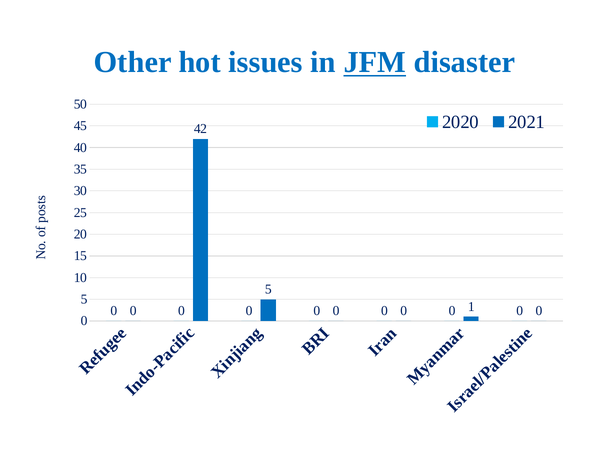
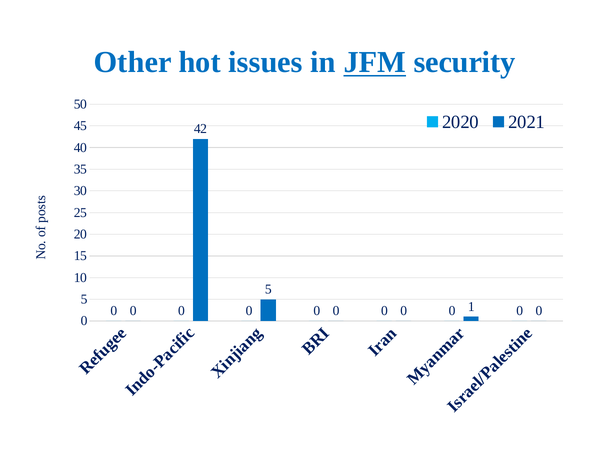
disaster: disaster -> security
